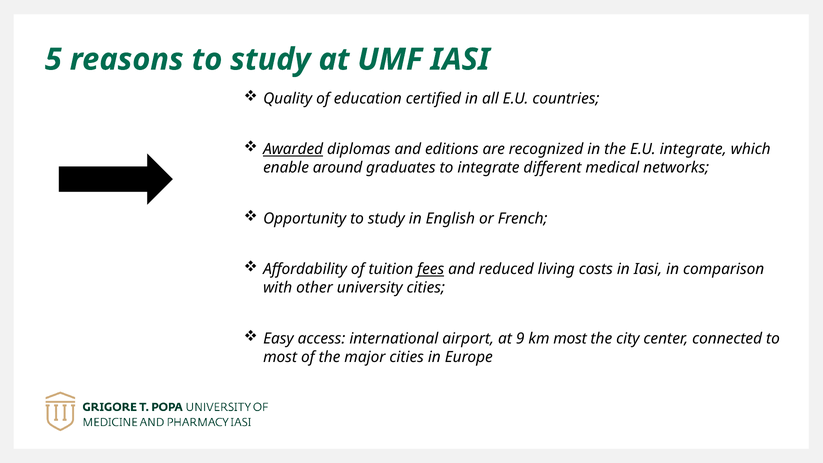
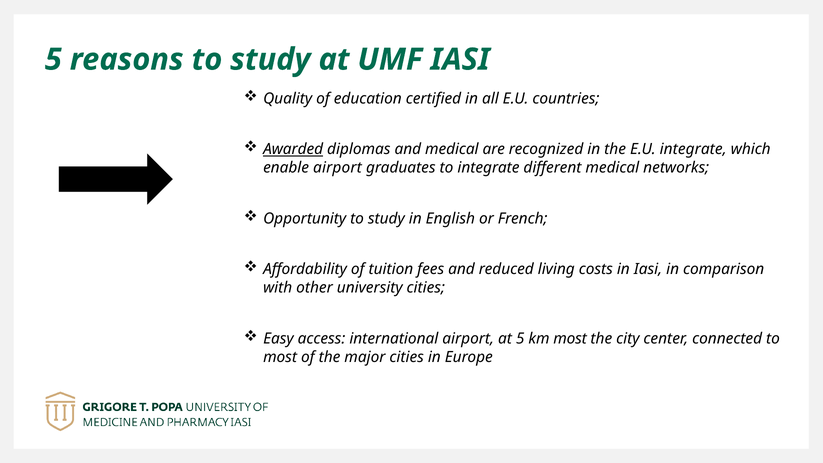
and editions: editions -> medical
enable around: around -> airport
fees underline: present -> none
at 9: 9 -> 5
